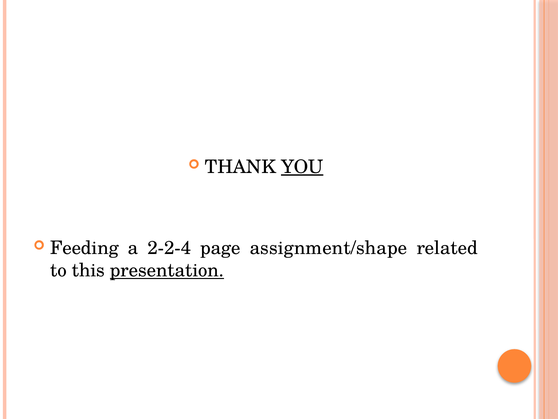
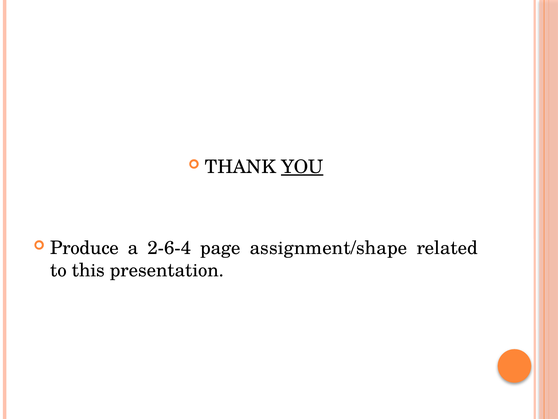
Feeding: Feeding -> Produce
2-2-4: 2-2-4 -> 2-6-4
presentation underline: present -> none
